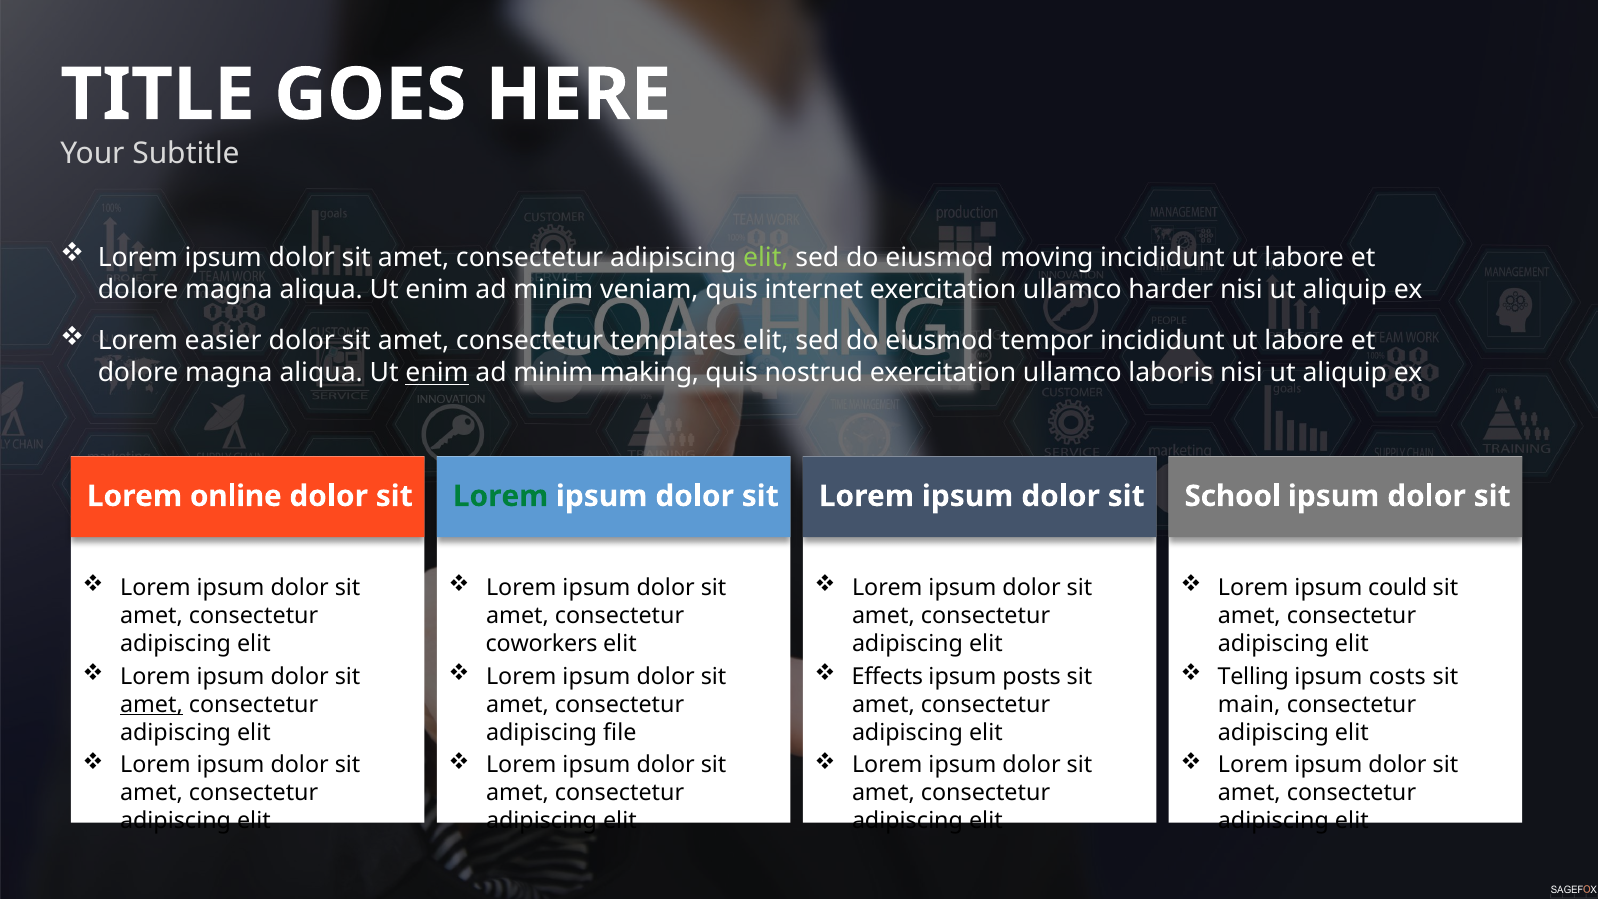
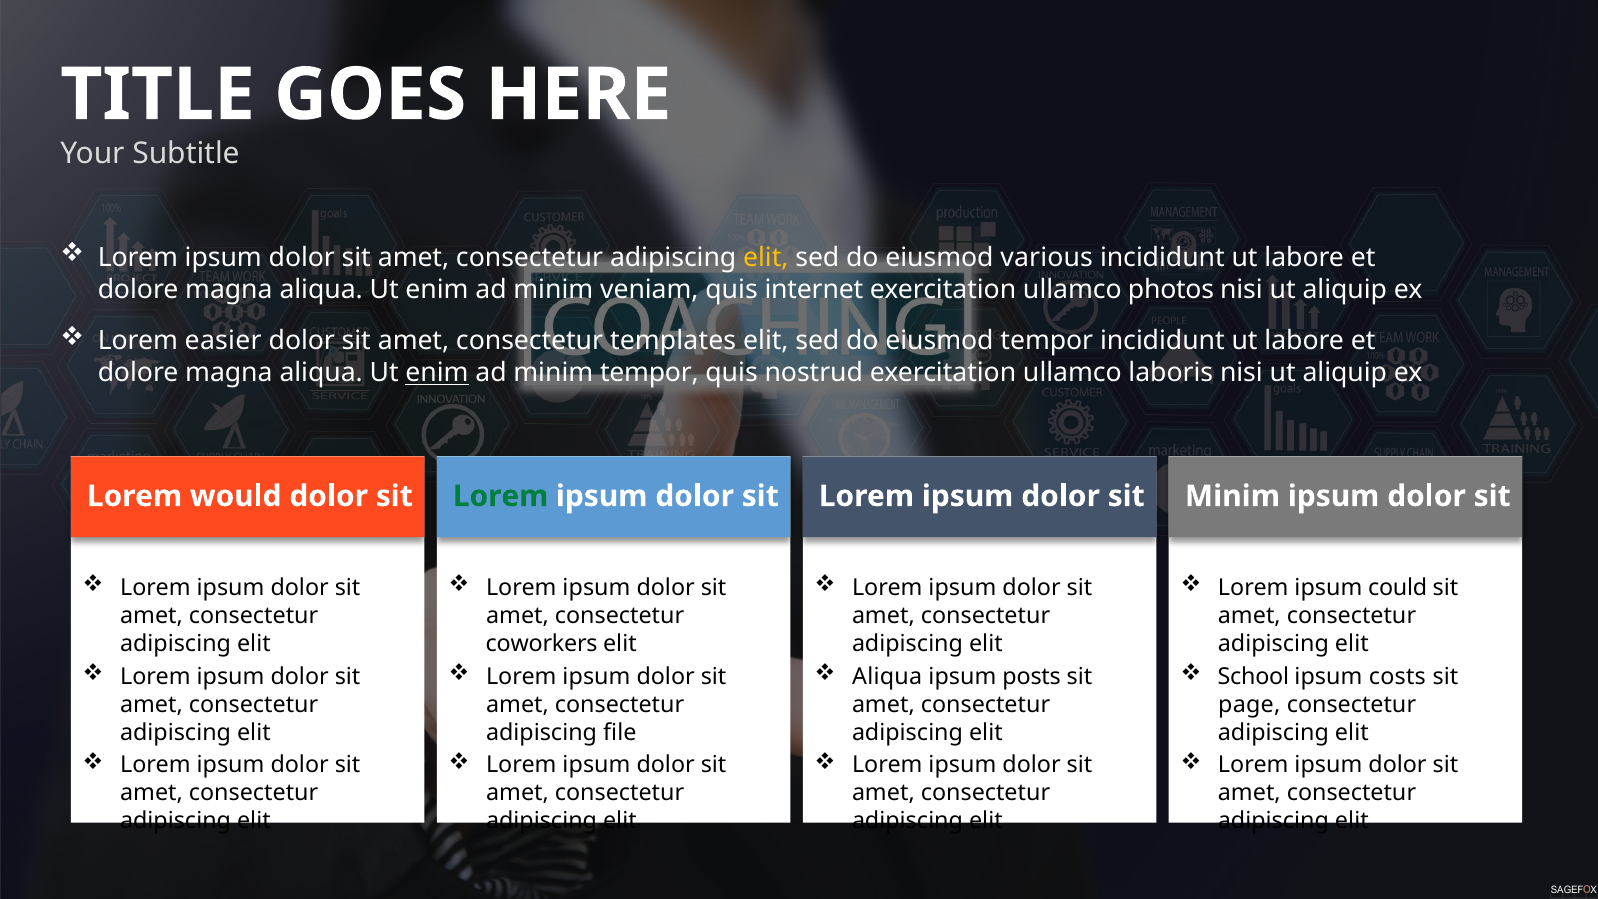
elit at (766, 257) colour: light green -> yellow
moving: moving -> various
harder: harder -> photos
minim making: making -> tempor
online: online -> would
School at (1233, 496): School -> Minim
Effects at (887, 677): Effects -> Aliqua
Telling: Telling -> School
amet at (151, 705) underline: present -> none
main: main -> page
